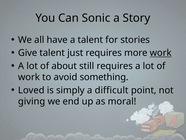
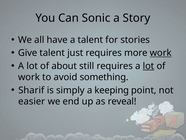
lot at (149, 66) underline: none -> present
Loved: Loved -> Sharif
difficult: difficult -> keeping
giving: giving -> easier
moral: moral -> reveal
